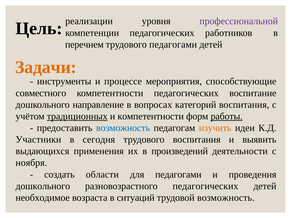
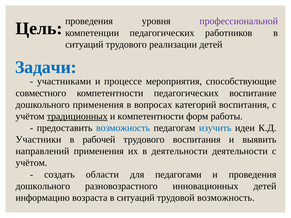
Цель реализации: реализации -> проведения
перечнем at (84, 45): перечнем -> ситуаций
трудового педагогами: педагогами -> реализации
Задачи colour: orange -> blue
инструменты: инструменты -> участниками
дошкольного направление: направление -> применения
работы underline: present -> none
изучить colour: orange -> blue
сегодня: сегодня -> рабочей
выдающихся: выдающихся -> направлений
в произведений: произведений -> деятельности
ноября at (31, 163): ноября -> учётом
разновозрастного педагогических: педагогических -> инновационных
необходимое: необходимое -> информацию
